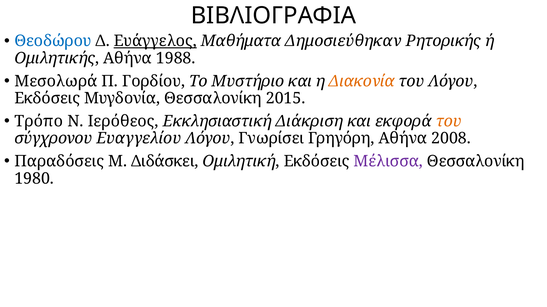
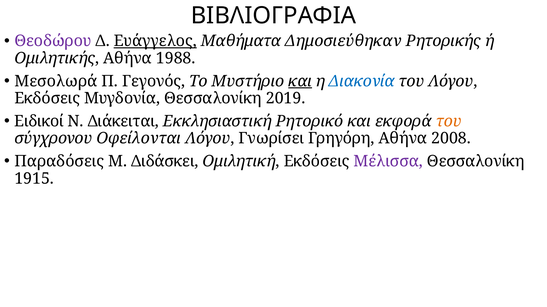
Θεοδώρου colour: blue -> purple
Γορδίου: Γορδίου -> Γεγονός
και at (300, 81) underline: none -> present
Διακονία colour: orange -> blue
2015: 2015 -> 2019
Τρόπο: Τρόπο -> Ειδικοί
Ιερόθεος: Ιερόθεος -> Διάκειται
Διάκριση: Διάκριση -> Ρητορικό
Ευαγγελίου: Ευαγγελίου -> Οφείλονται
1980: 1980 -> 1915
